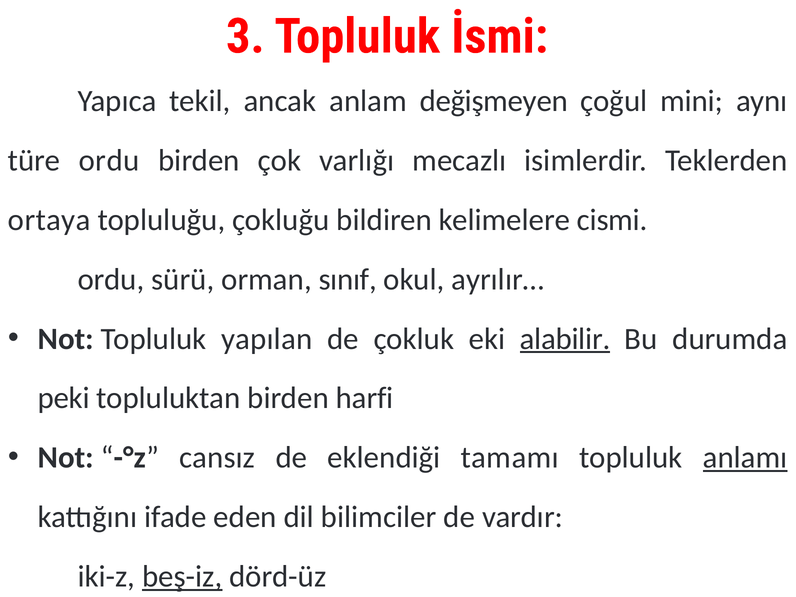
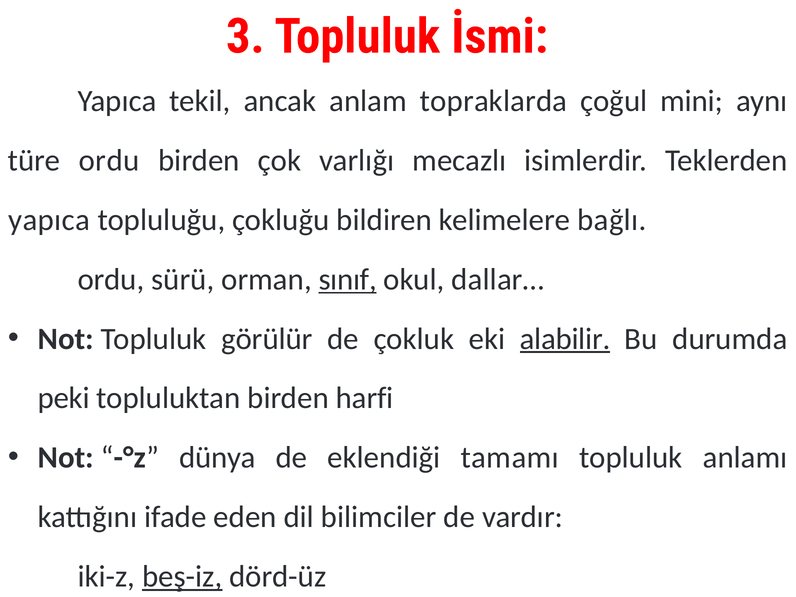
değişmeyen: değişmeyen -> topraklarda
ortaya at (49, 220): ortaya -> yapıca
cismi: cismi -> bağlı
sınıf underline: none -> present
ayrılır…: ayrılır… -> dallar…
yapılan: yapılan -> görülür
cansız: cansız -> dünya
anlamı underline: present -> none
